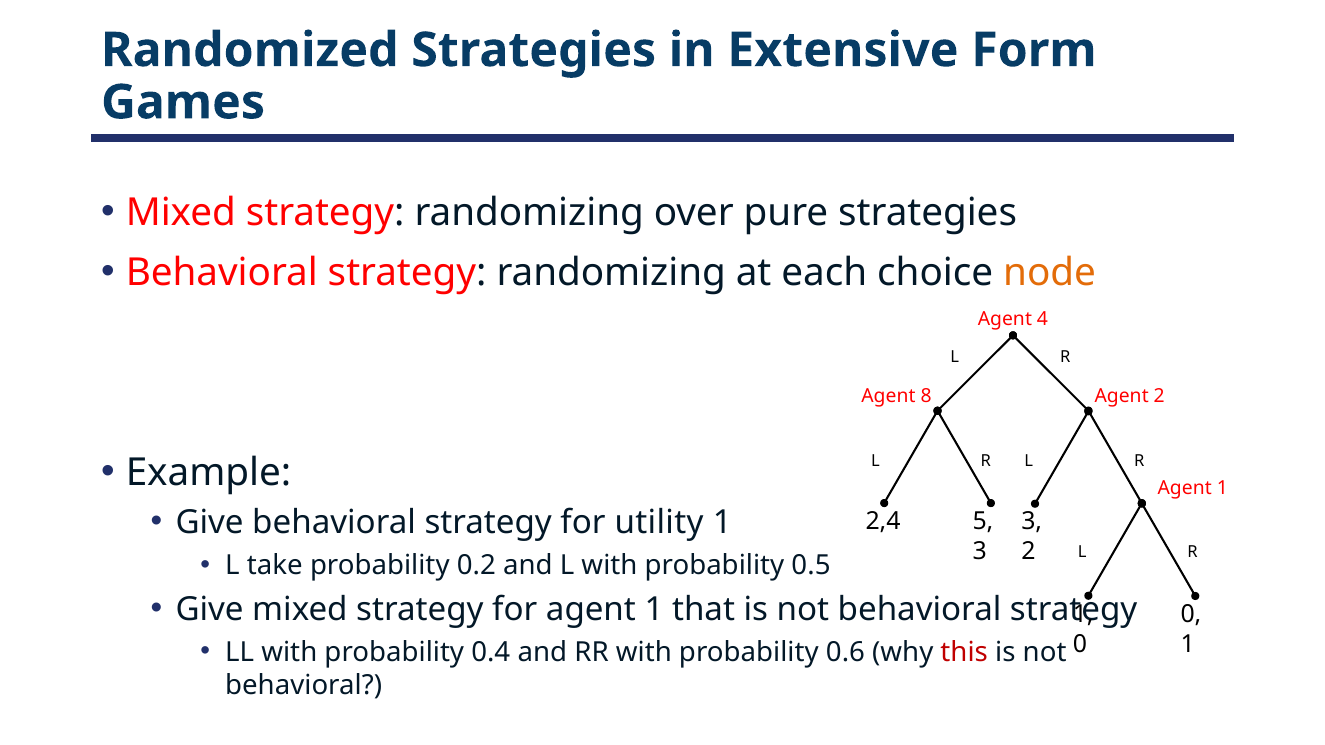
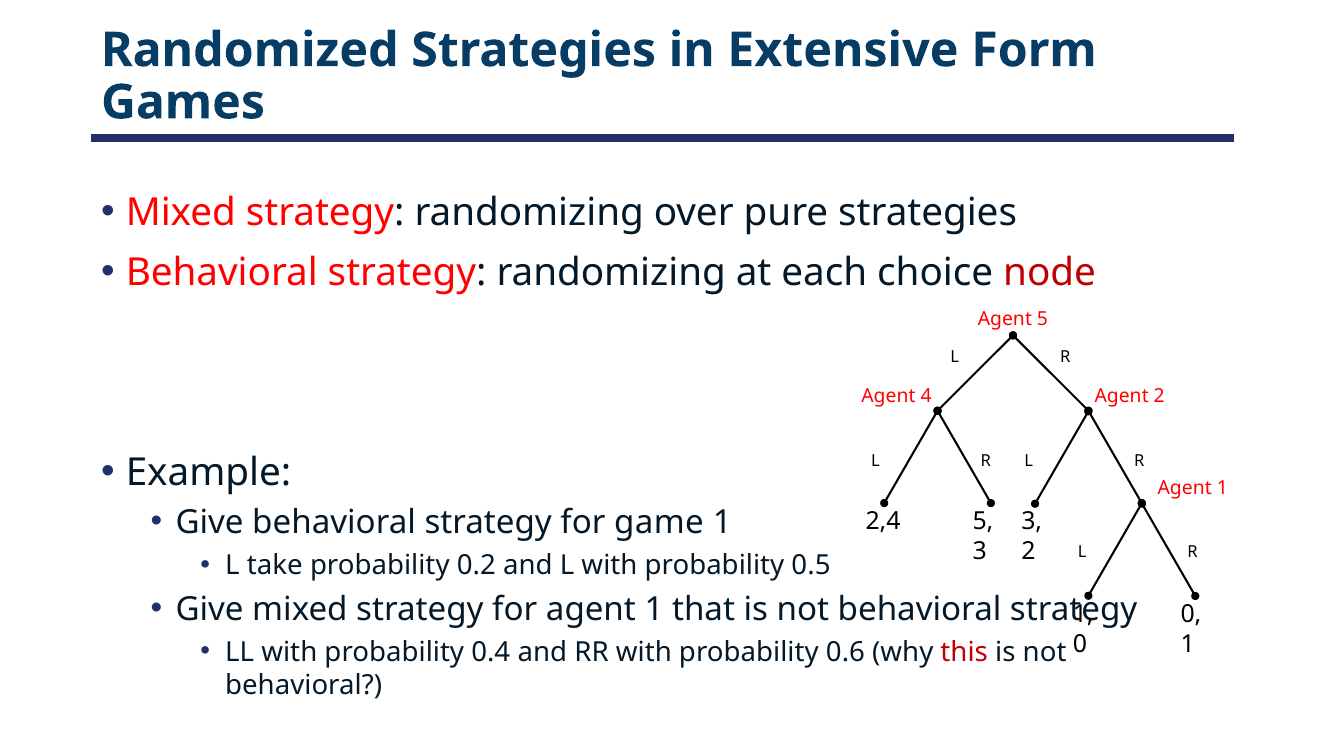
node colour: orange -> red
Agent 4: 4 -> 5
8: 8 -> 4
utility: utility -> game
